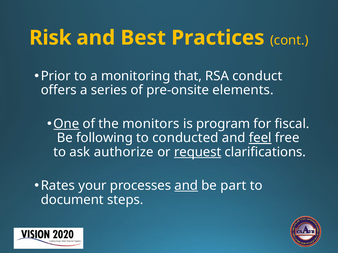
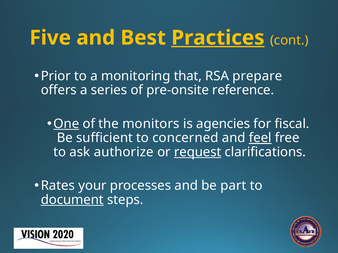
Risk: Risk -> Five
Practices underline: none -> present
conduct: conduct -> prepare
elements: elements -> reference
program: program -> agencies
following: following -> sufficient
conducted: conducted -> concerned
and at (186, 186) underline: present -> none
document underline: none -> present
